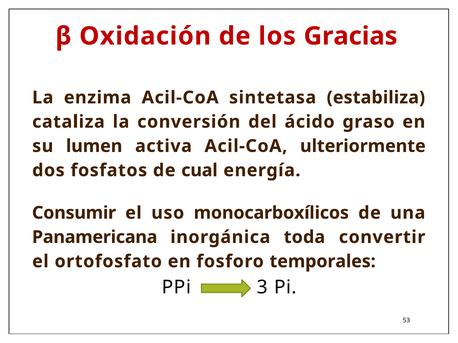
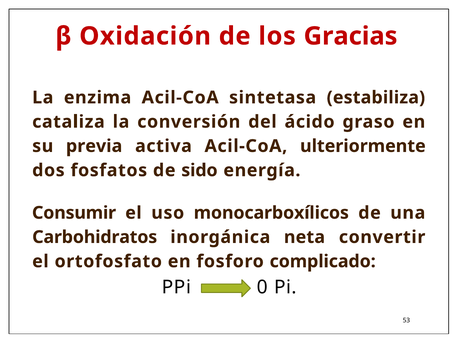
lumen: lumen -> previa
cual: cual -> sido
Panamericana: Panamericana -> Carbohidratos
toda: toda -> neta
temporales: temporales -> complicado
3: 3 -> 0
